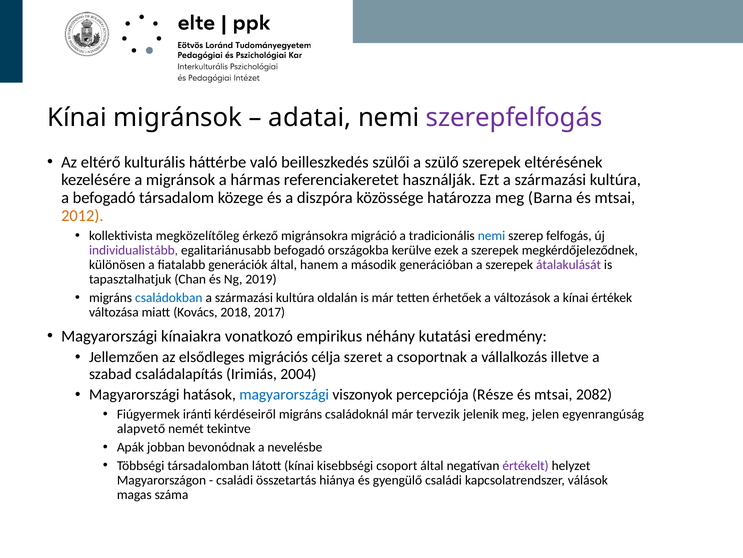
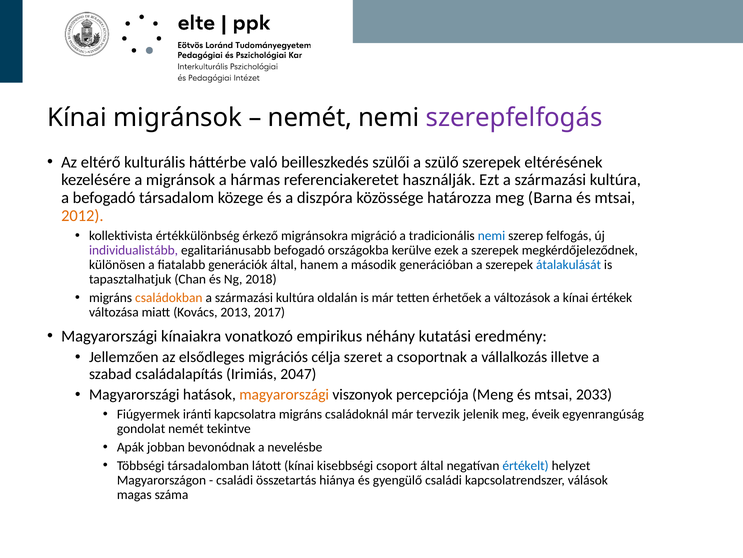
adatai at (310, 117): adatai -> nemét
megközelítőleg: megközelítőleg -> értékkülönbség
átalakulását colour: purple -> blue
2019: 2019 -> 2018
családokban colour: blue -> orange
2018: 2018 -> 2013
2004: 2004 -> 2047
magyarországi at (284, 394) colour: blue -> orange
Része: Része -> Meng
2082: 2082 -> 2033
kérdéseiről: kérdéseiről -> kapcsolatra
jelen: jelen -> éveik
alapvető: alapvető -> gondolat
értékelt colour: purple -> blue
